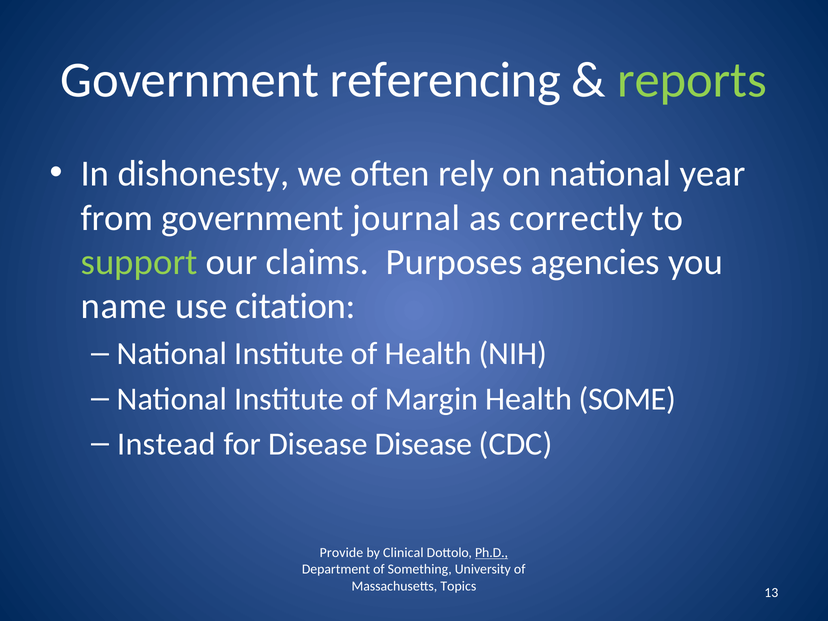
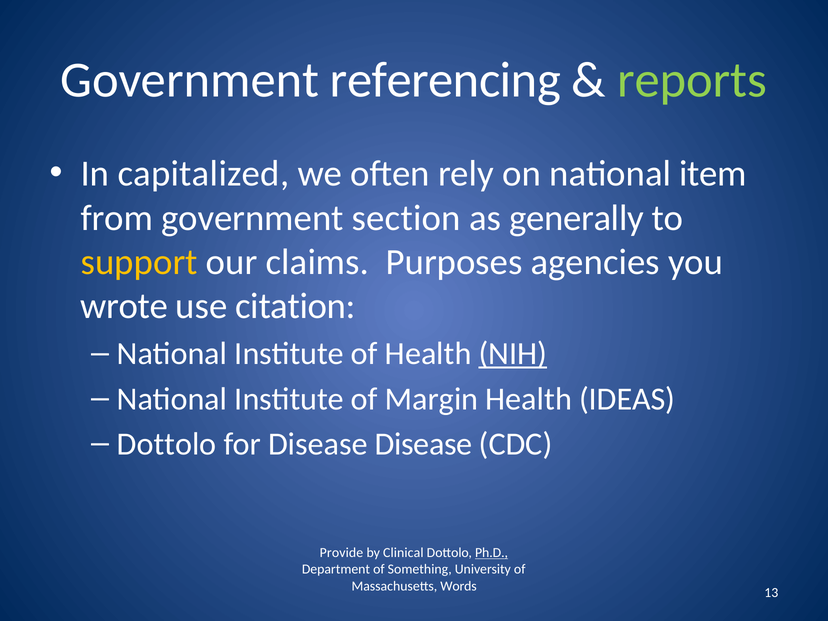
dishonesty: dishonesty -> capitalized
year: year -> item
journal: journal -> section
correctly: correctly -> generally
support colour: light green -> yellow
name: name -> wrote
NIH underline: none -> present
SOME: SOME -> IDEAS
Instead at (166, 444): Instead -> Dottolo
Topics: Topics -> Words
